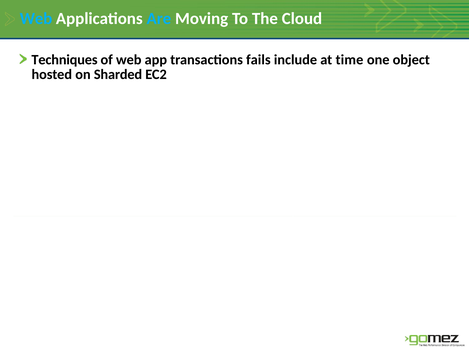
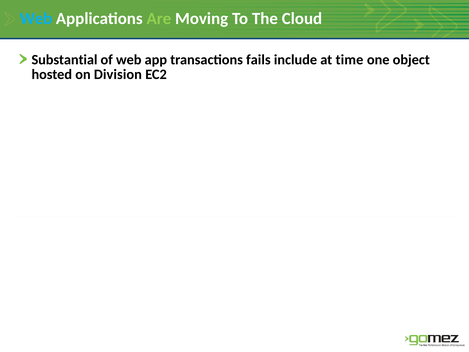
Are colour: light blue -> light green
Techniques: Techniques -> Substantial
Sharded: Sharded -> Division
